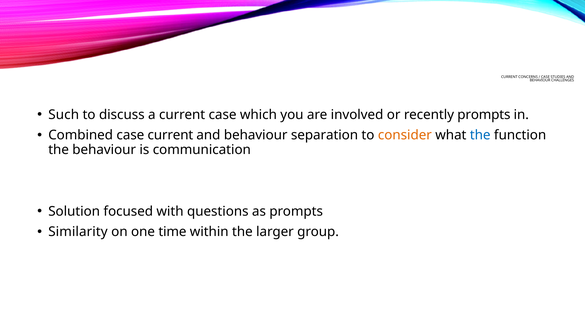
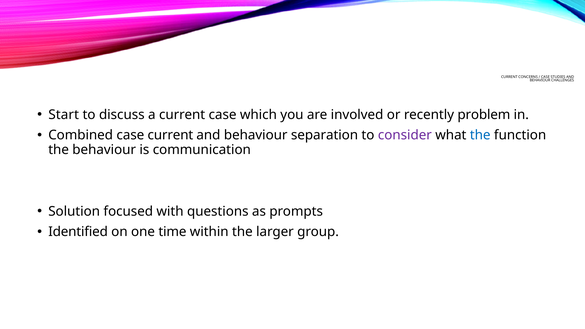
Such: Such -> Start
recently prompts: prompts -> problem
consider colour: orange -> purple
Similarity: Similarity -> Identified
